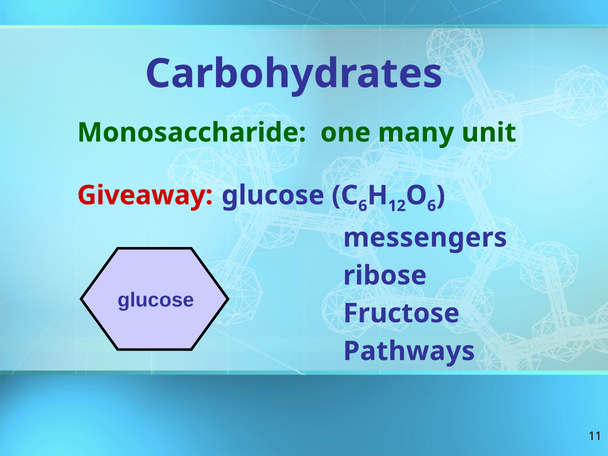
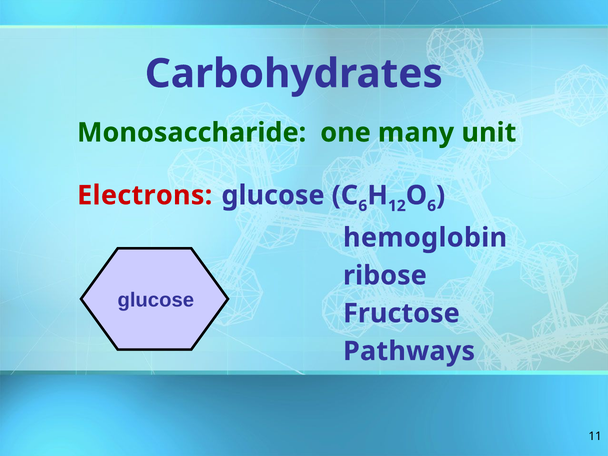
Giveaway: Giveaway -> Electrons
messengers: messengers -> hemoglobin
